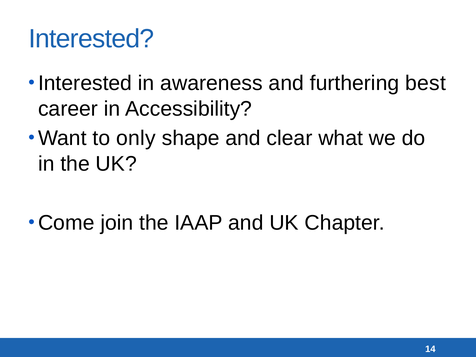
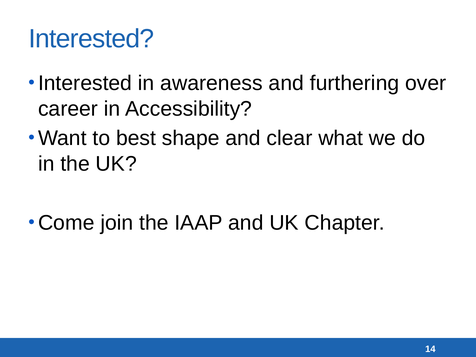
best: best -> over
only: only -> best
